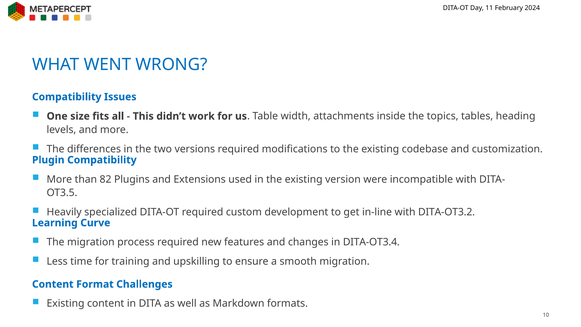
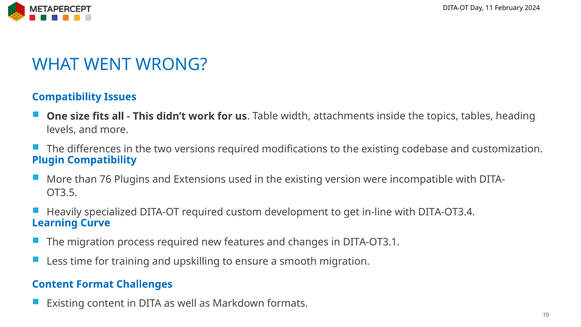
82: 82 -> 76
DITA-OT3.2: DITA-OT3.2 -> DITA-OT3.4
DITA-OT3.4: DITA-OT3.4 -> DITA-OT3.1
